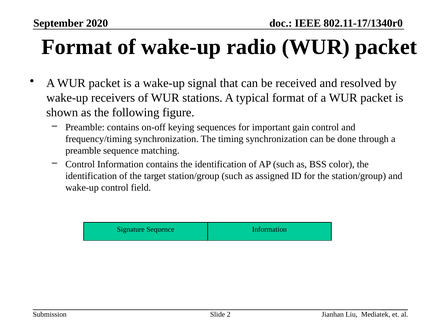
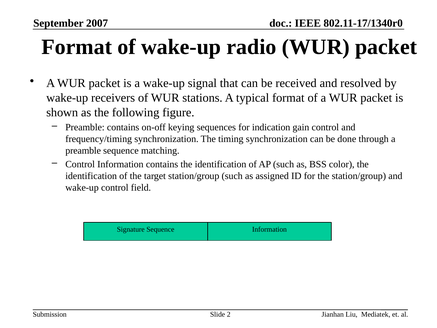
2020: 2020 -> 2007
important: important -> indication
